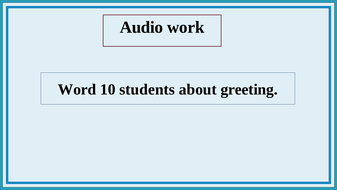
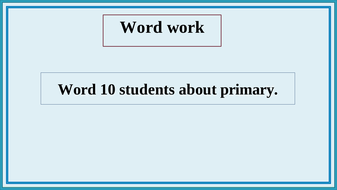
Audio at (141, 27): Audio -> Word
greeting: greeting -> primary
